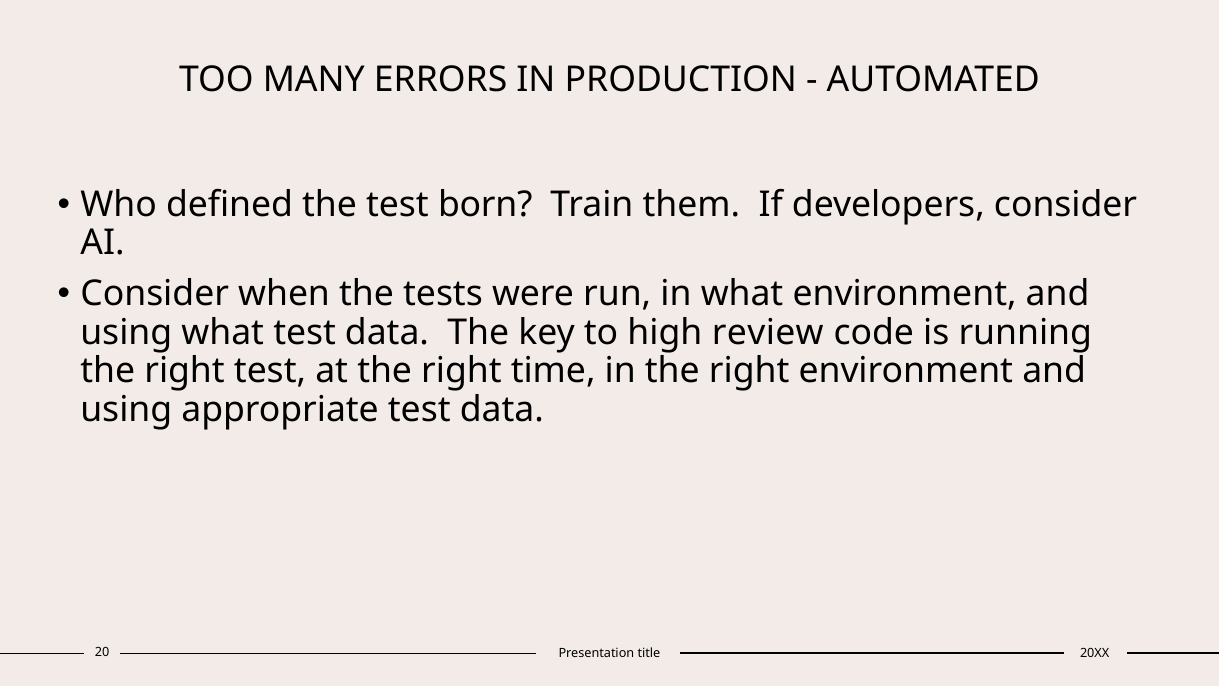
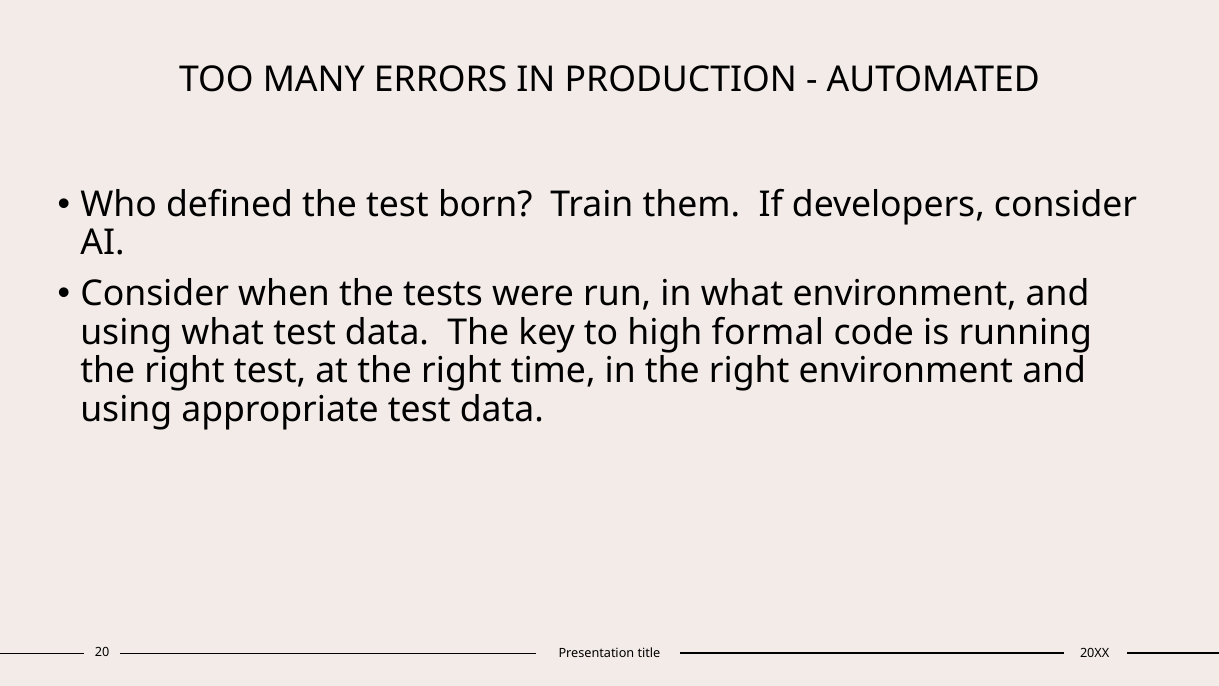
review: review -> formal
